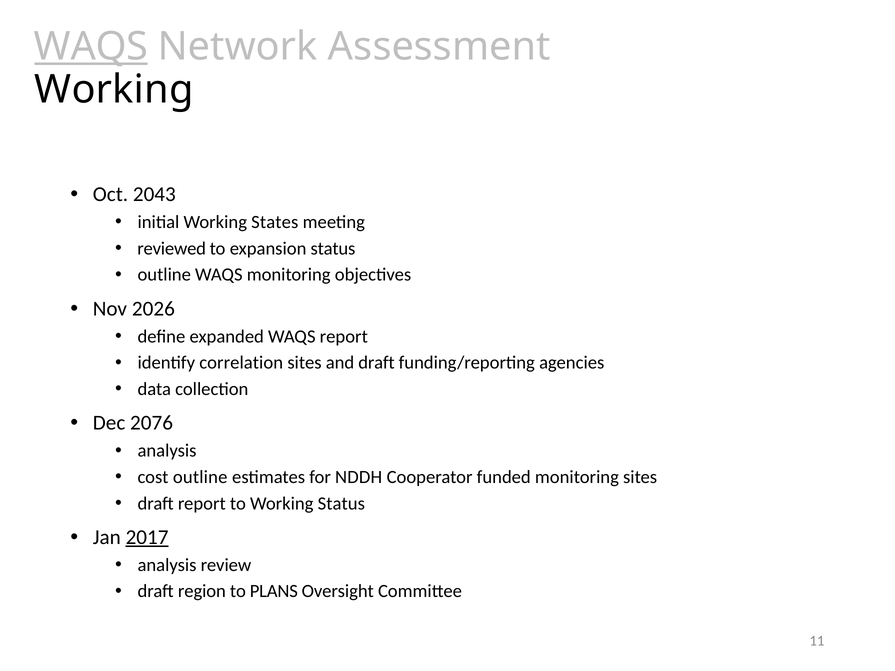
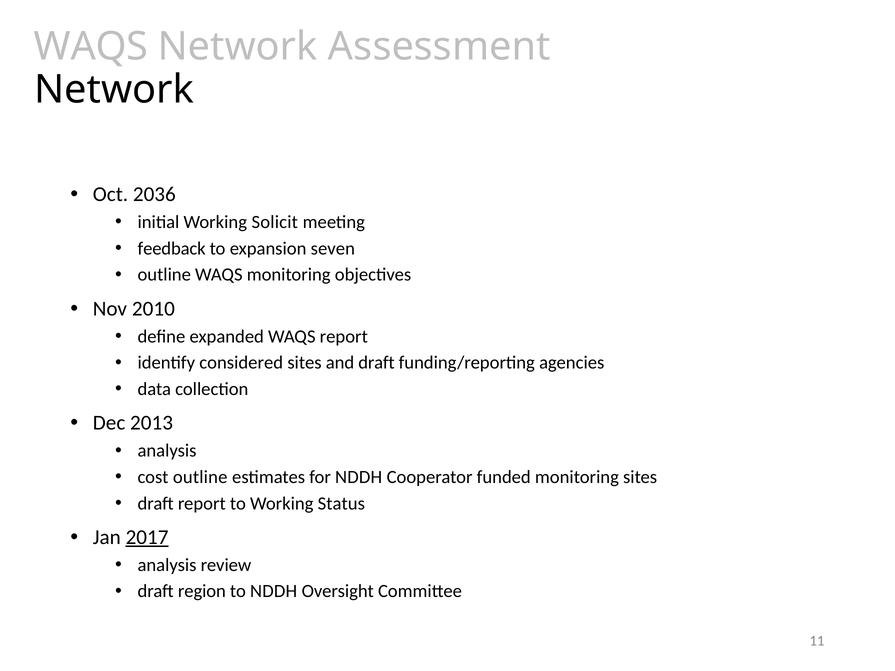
WAQS at (91, 46) underline: present -> none
Working at (114, 89): Working -> Network
2043: 2043 -> 2036
States: States -> Solicit
reviewed: reviewed -> feedback
expansion status: status -> seven
2026: 2026 -> 2010
correlation: correlation -> considered
2076: 2076 -> 2013
to PLANS: PLANS -> NDDH
